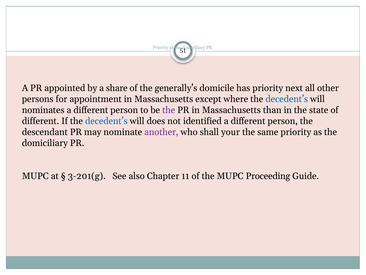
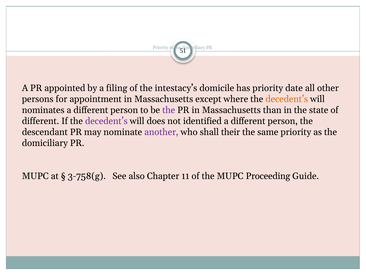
share: share -> filing
generally’s: generally’s -> intestacy’s
next: next -> date
decedent’s at (287, 99) colour: blue -> orange
decedent’s at (106, 121) colour: blue -> purple
your: your -> their
3-201(g: 3-201(g -> 3-758(g
